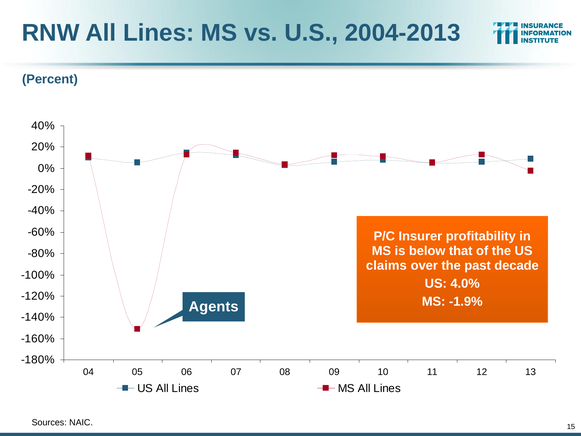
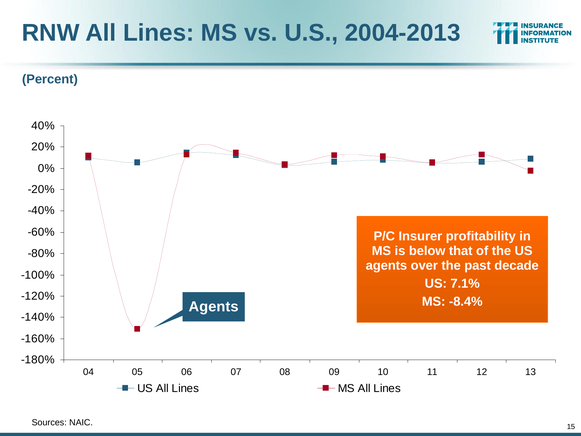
claims at (386, 266): claims -> agents
4.0%: 4.0% -> 7.1%
-1.9%: -1.9% -> -8.4%
